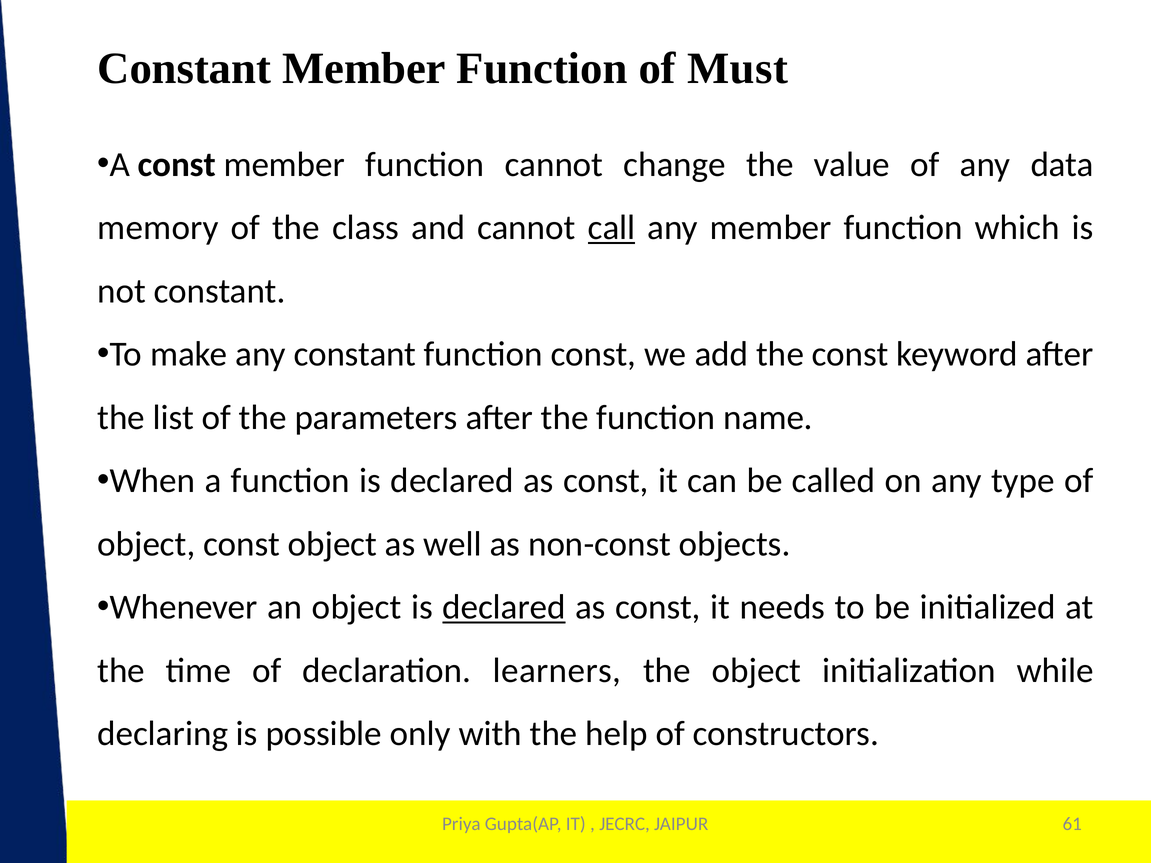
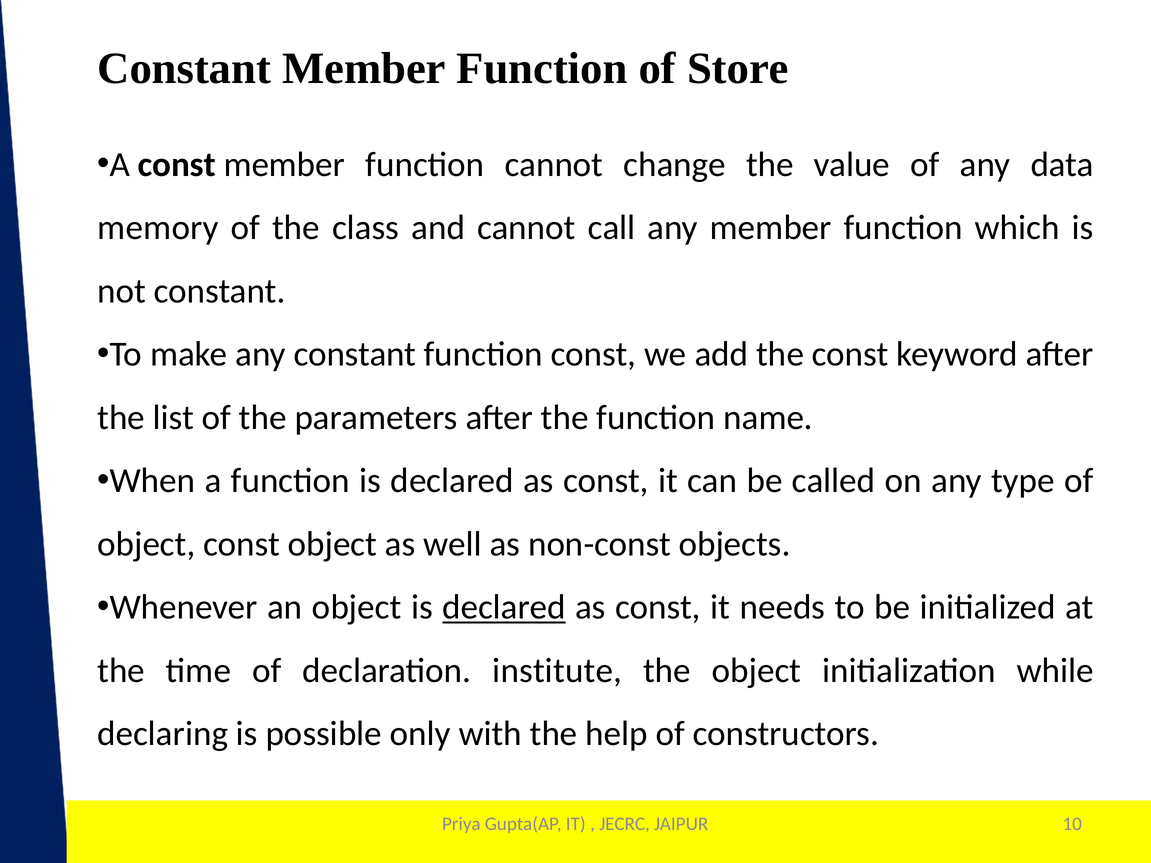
Must: Must -> Store
call underline: present -> none
learners: learners -> institute
61: 61 -> 10
